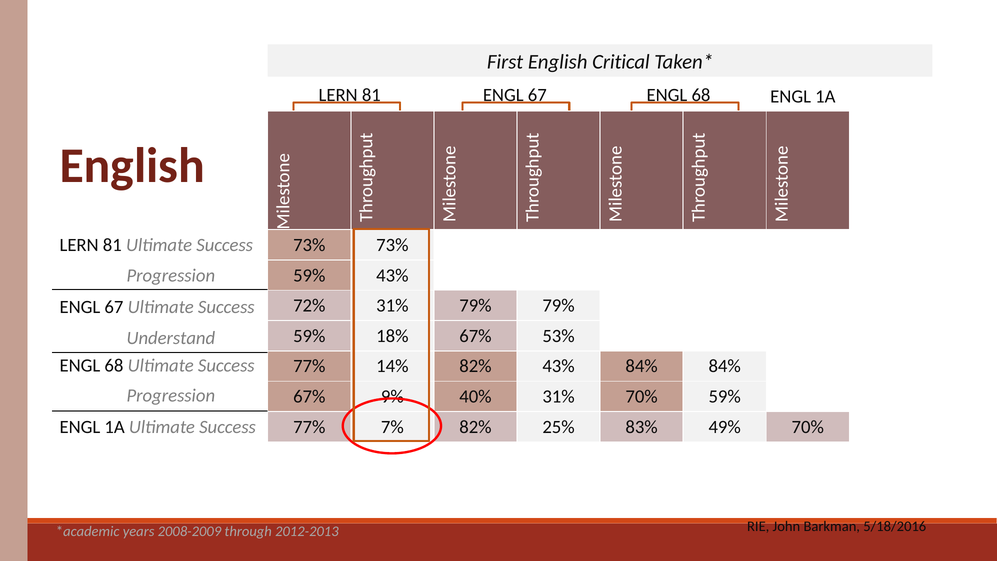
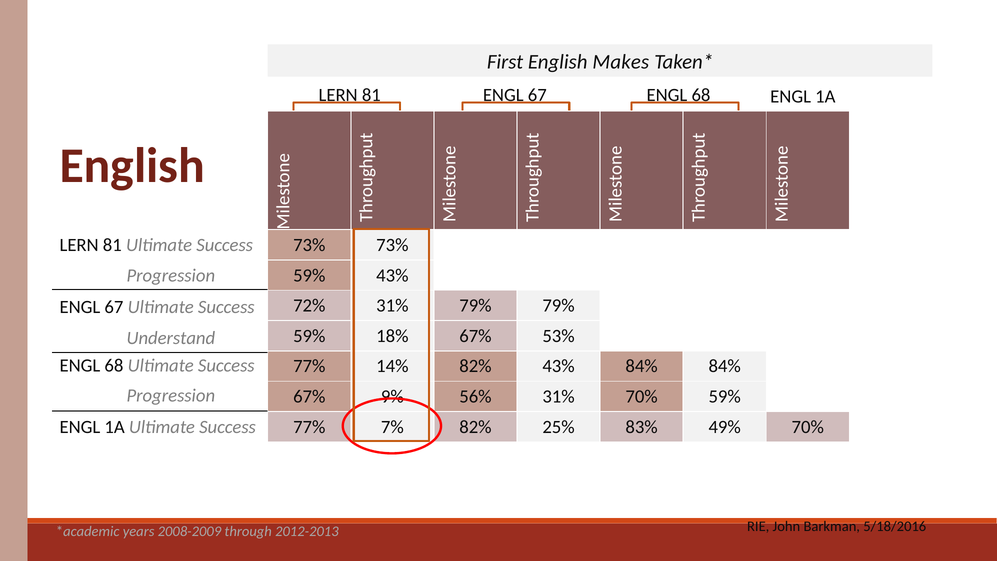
Critical: Critical -> Makes
40%: 40% -> 56%
